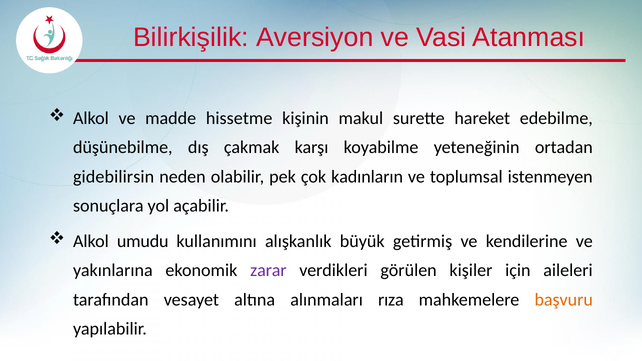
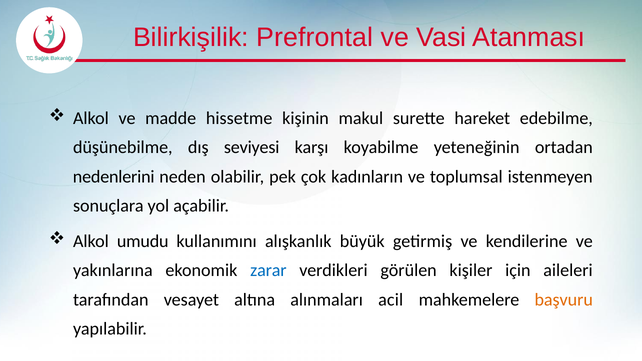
Aversiyon: Aversiyon -> Prefrontal
çakmak: çakmak -> seviyesi
gidebilirsin: gidebilirsin -> nedenlerini
zarar colour: purple -> blue
rıza: rıza -> acil
